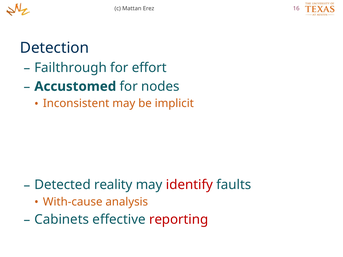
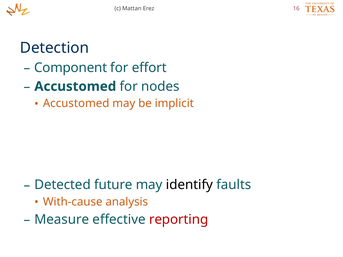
Failthrough: Failthrough -> Component
Inconsistent at (76, 104): Inconsistent -> Accustomed
reality: reality -> future
identify colour: red -> black
Cabinets: Cabinets -> Measure
